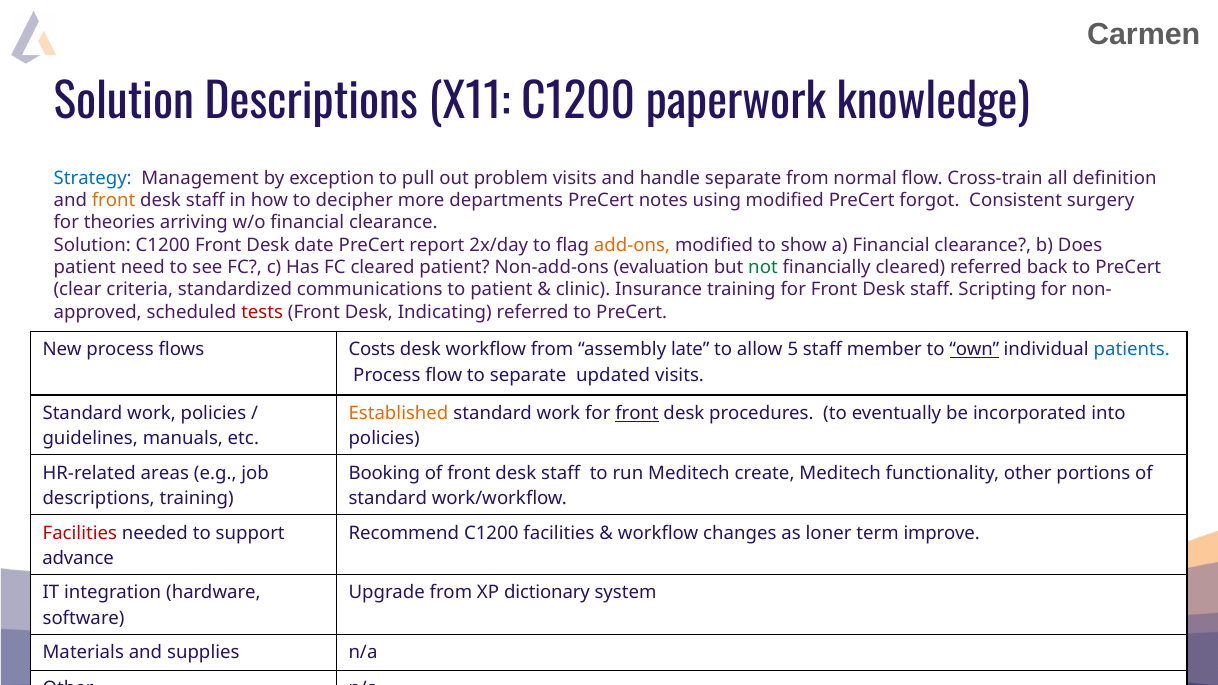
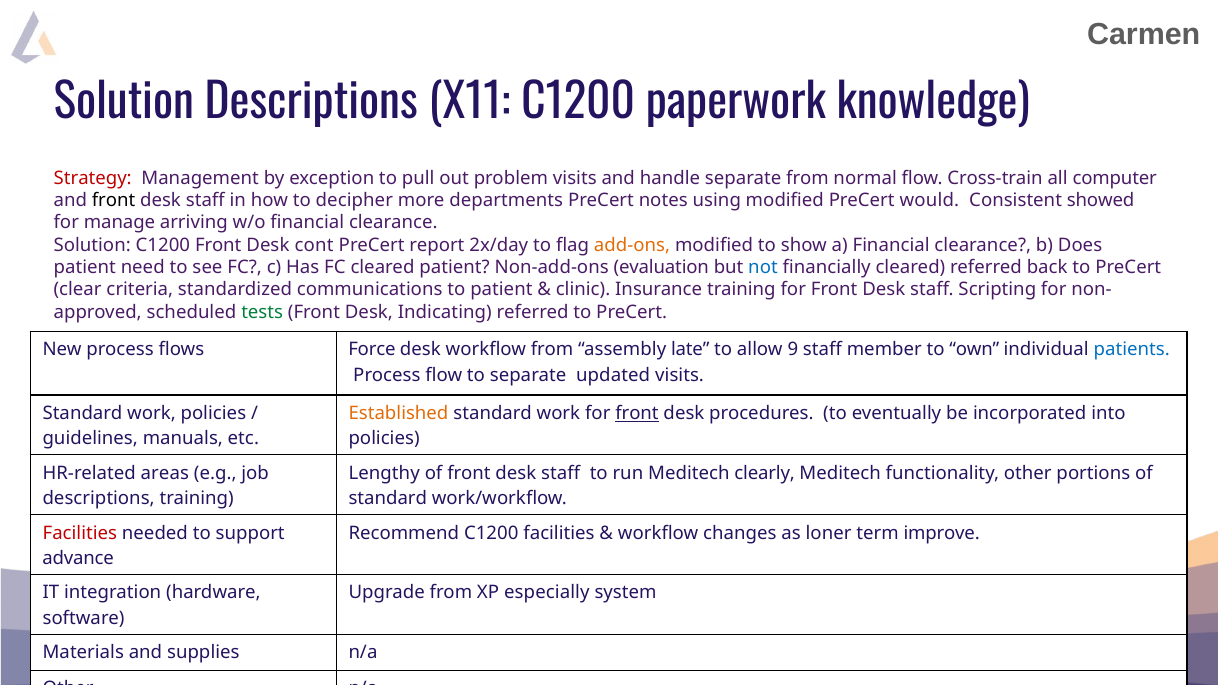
Strategy colour: blue -> red
definition: definition -> computer
front at (114, 200) colour: orange -> black
forgot: forgot -> would
surgery: surgery -> showed
theories: theories -> manage
date: date -> cont
not colour: green -> blue
tests colour: red -> green
Costs: Costs -> Force
5: 5 -> 9
own underline: present -> none
Booking: Booking -> Lengthy
create: create -> clearly
dictionary: dictionary -> especially
